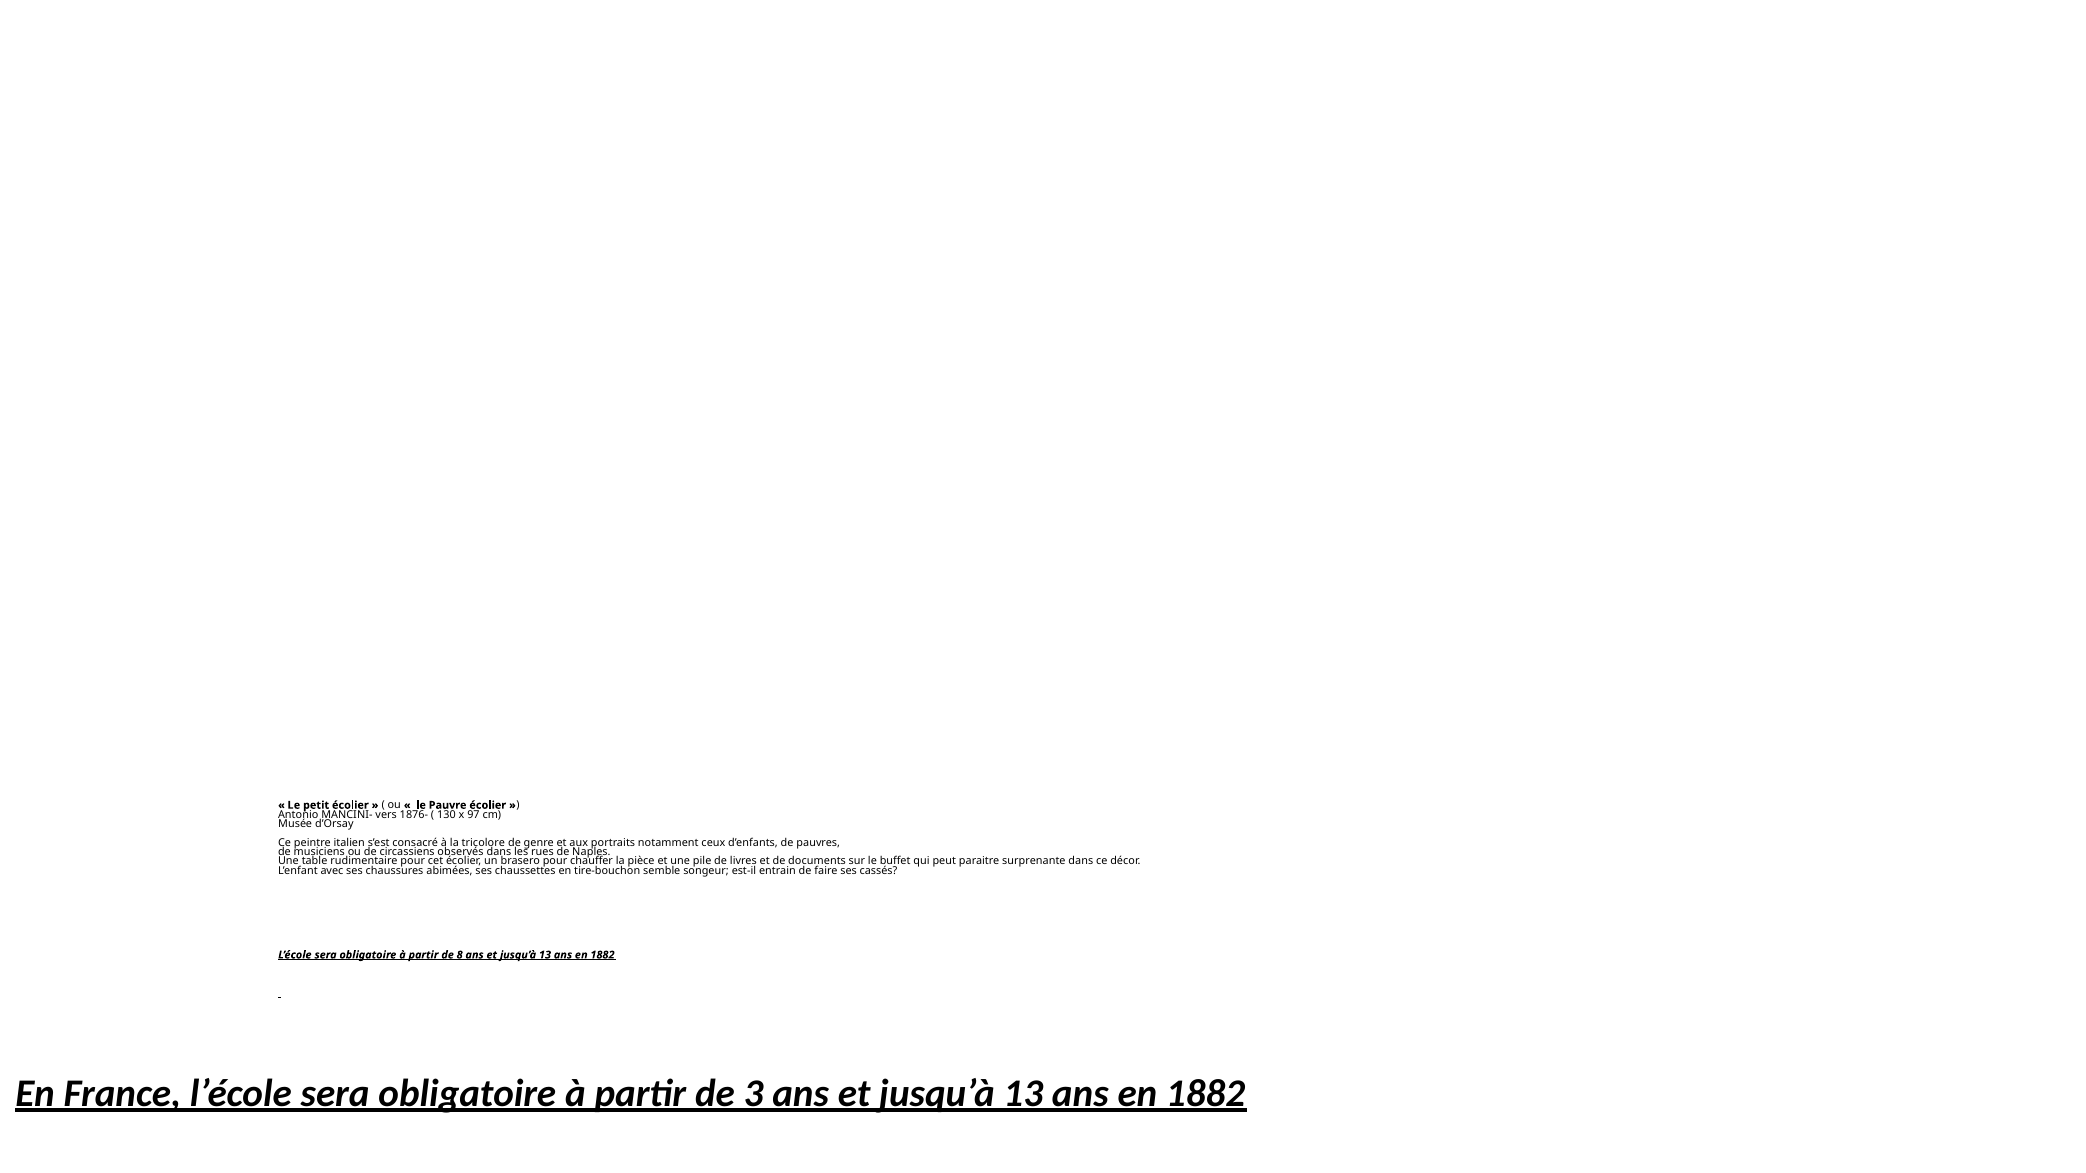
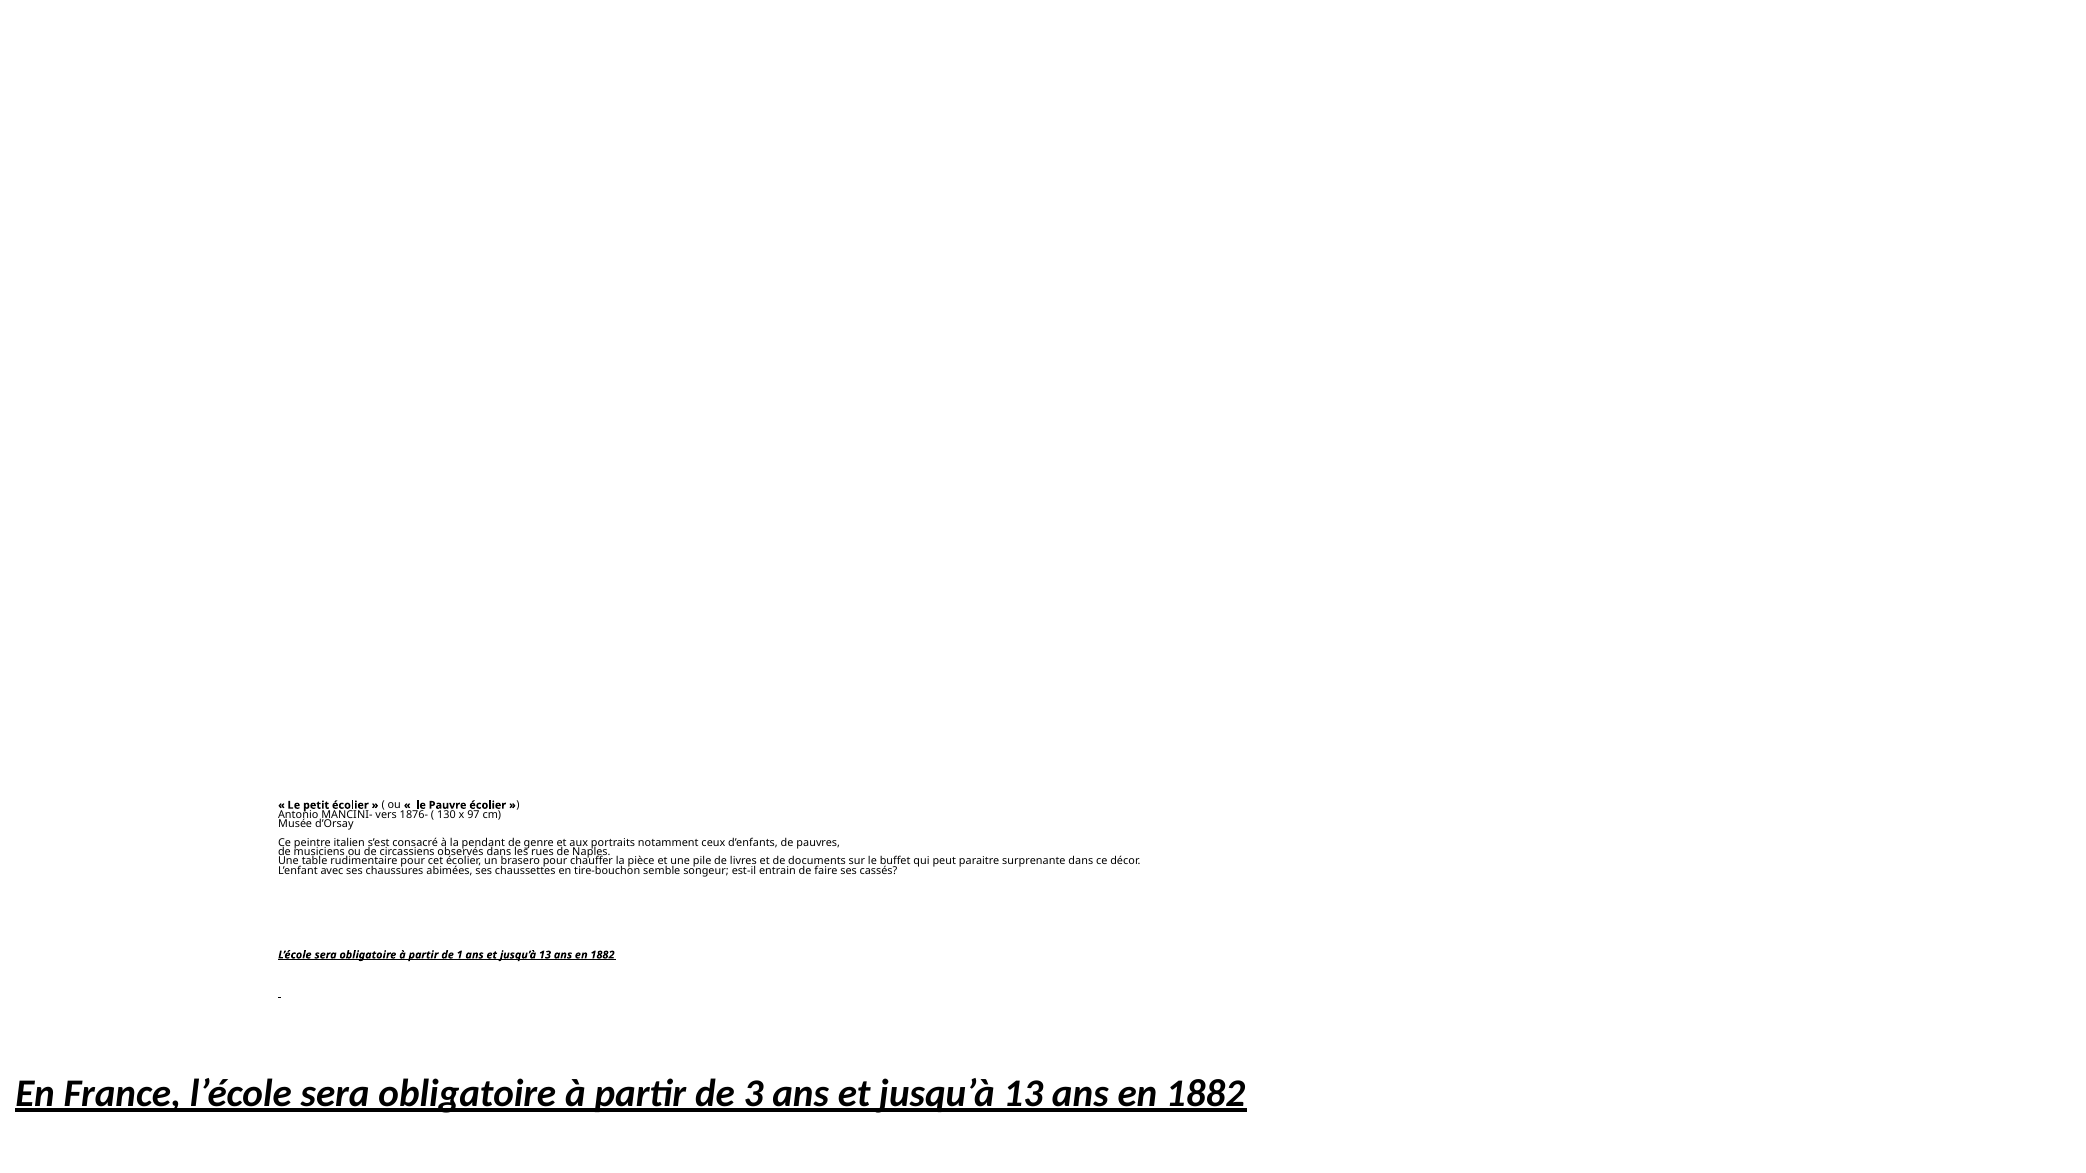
tricolore: tricolore -> pendant
8: 8 -> 1
